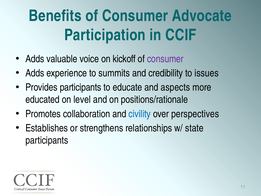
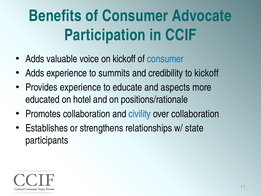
consumer at (165, 59) colour: purple -> blue
to issues: issues -> kickoff
Provides participants: participants -> experience
level: level -> hotel
over perspectives: perspectives -> collaboration
